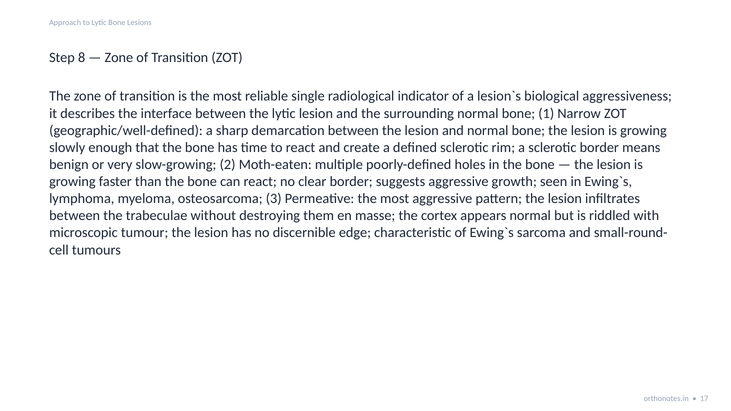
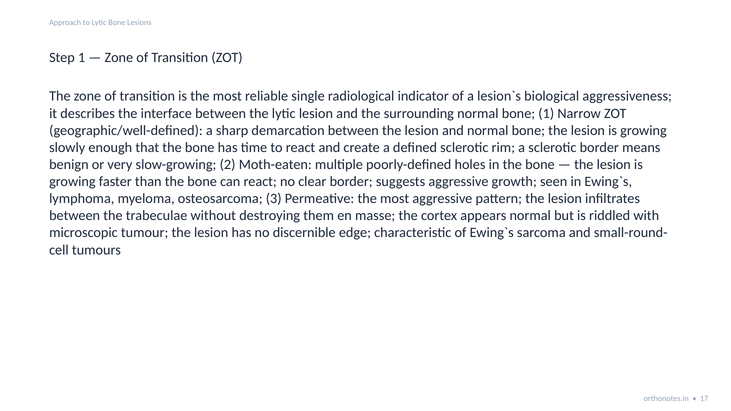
Step 8: 8 -> 1
